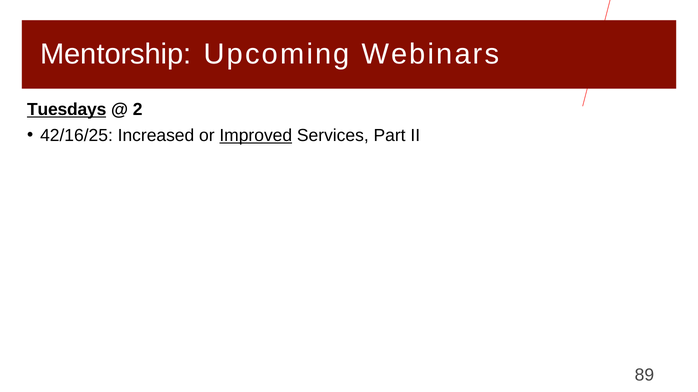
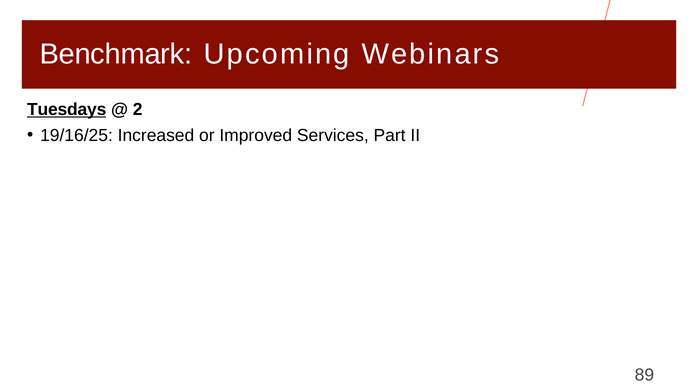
Mentorship: Mentorship -> Benchmark
42/16/25: 42/16/25 -> 19/16/25
Improved underline: present -> none
